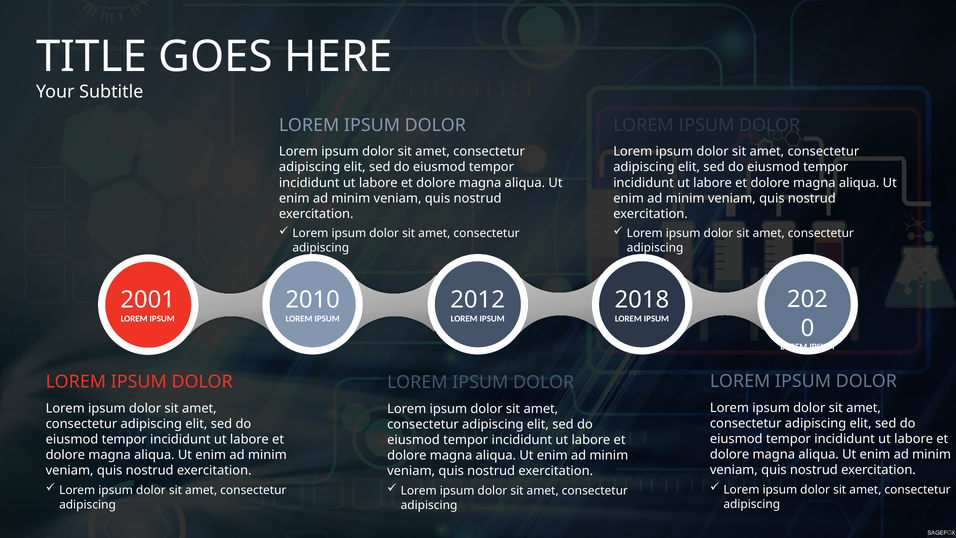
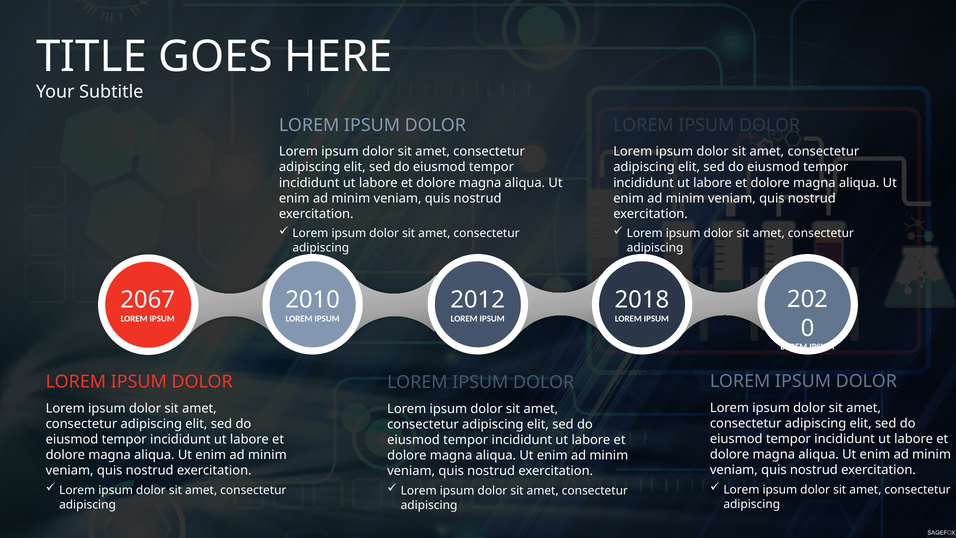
2001: 2001 -> 2067
